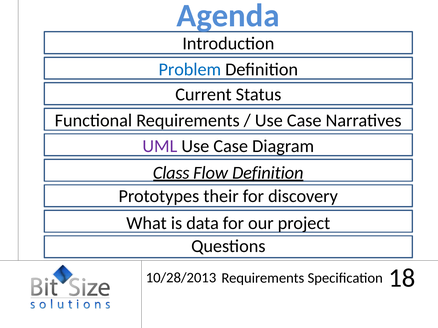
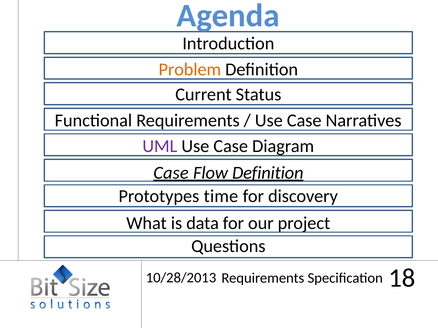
Problem colour: blue -> orange
Class at (171, 173): Class -> Case
their: their -> time
